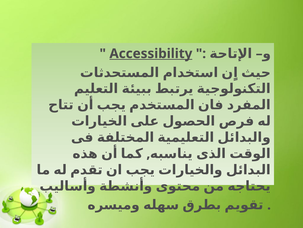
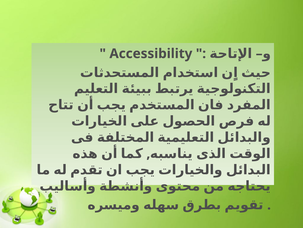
Accessibility underline: present -> none
